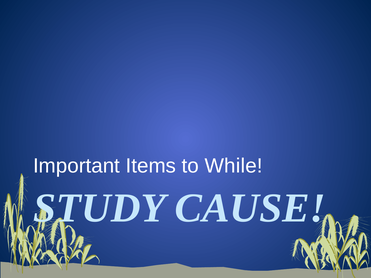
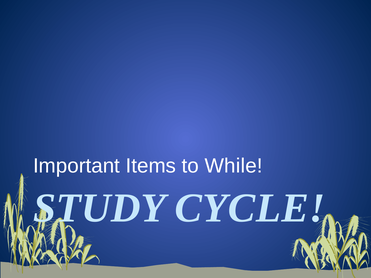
CAUSE: CAUSE -> CYCLE
